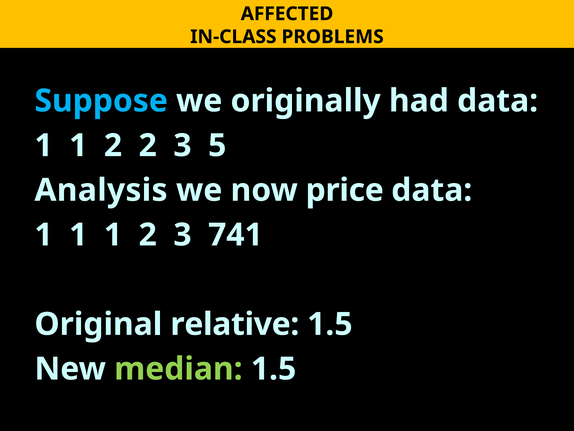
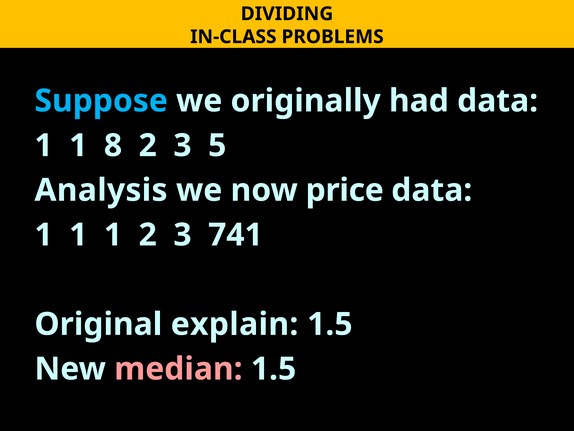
AFFECTED: AFFECTED -> DIVIDING
2 at (113, 145): 2 -> 8
relative: relative -> explain
median colour: light green -> pink
